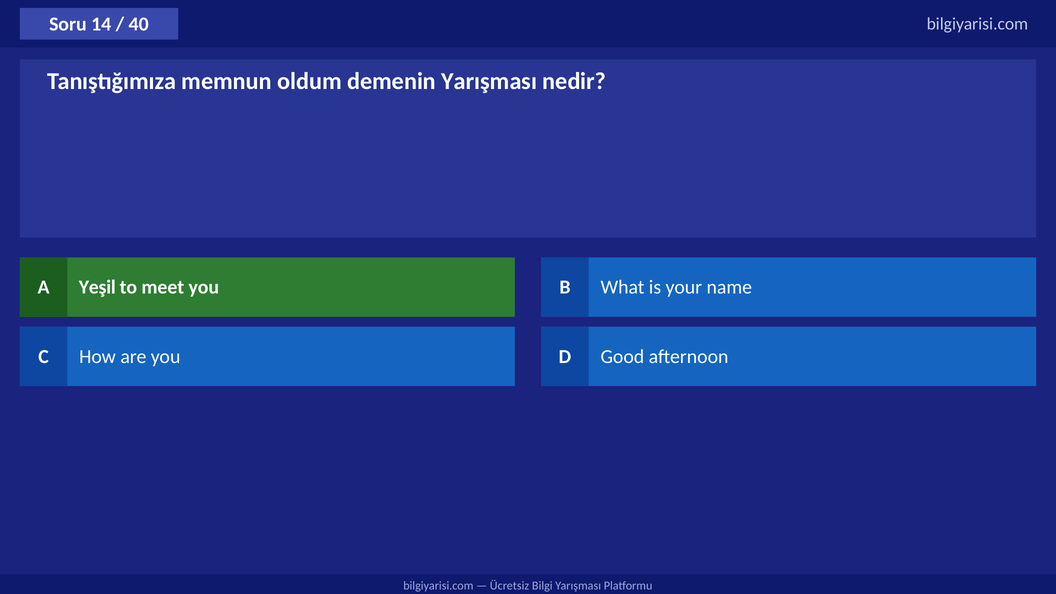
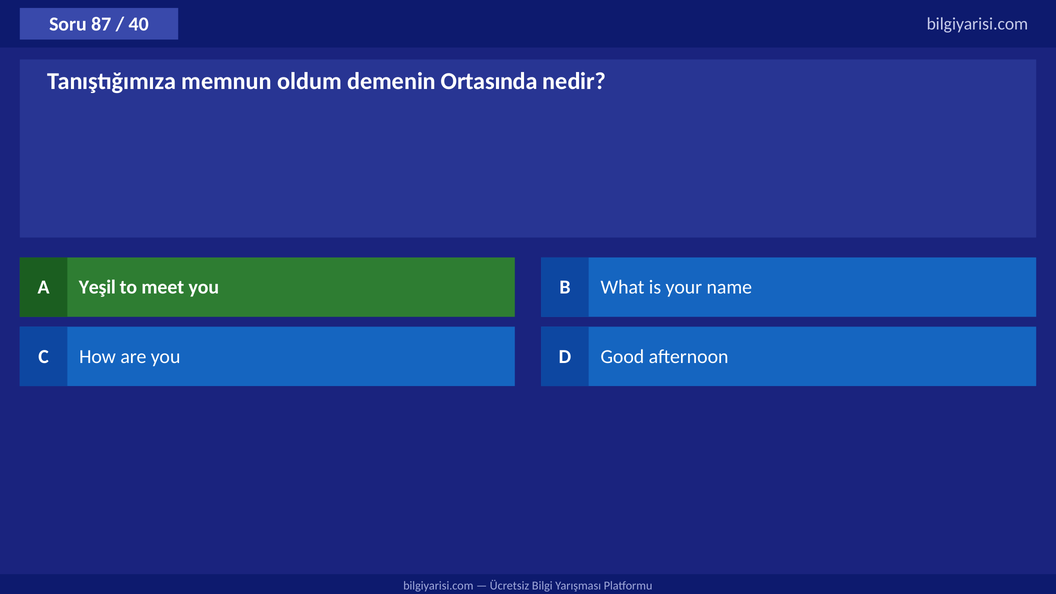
14: 14 -> 87
demenin Yarışması: Yarışması -> Ortasında
